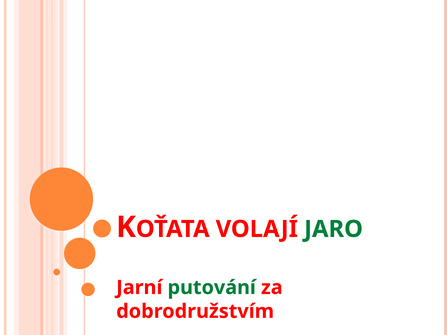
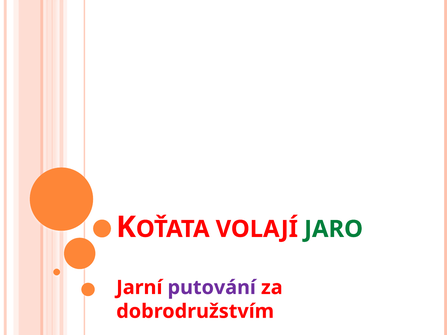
putování colour: green -> purple
